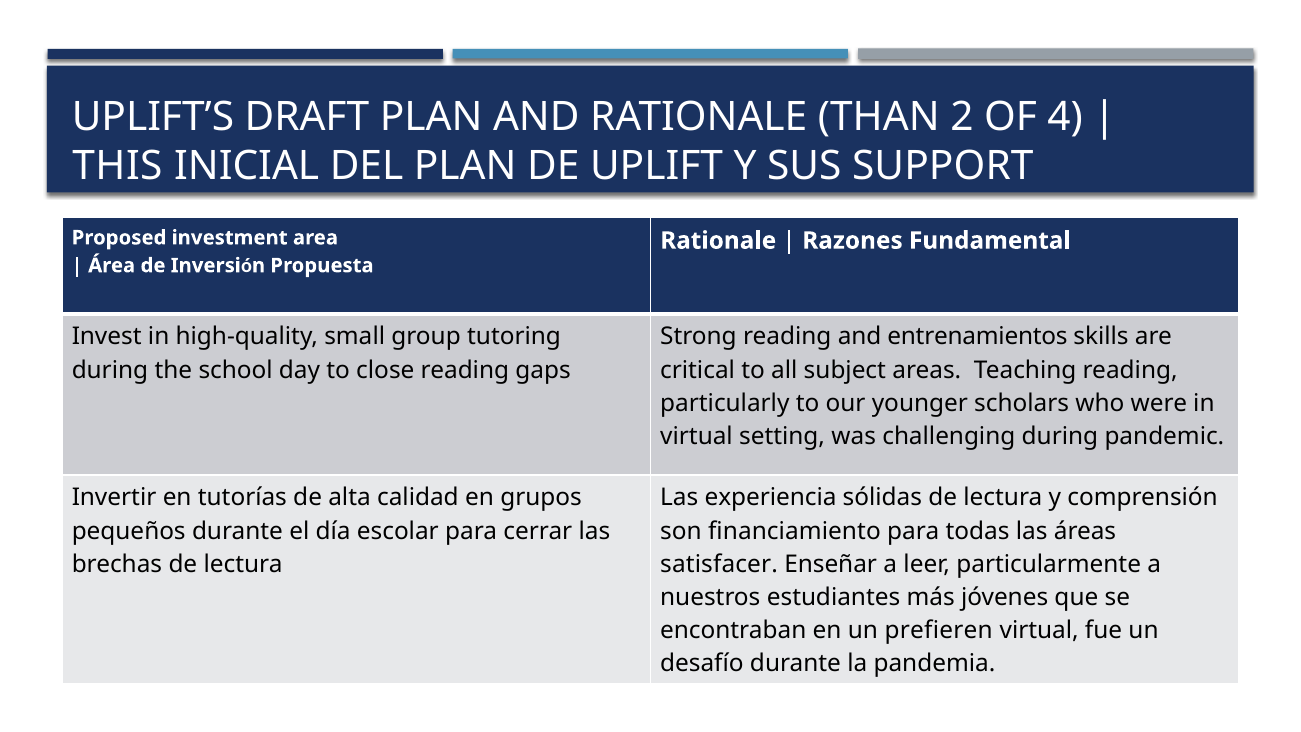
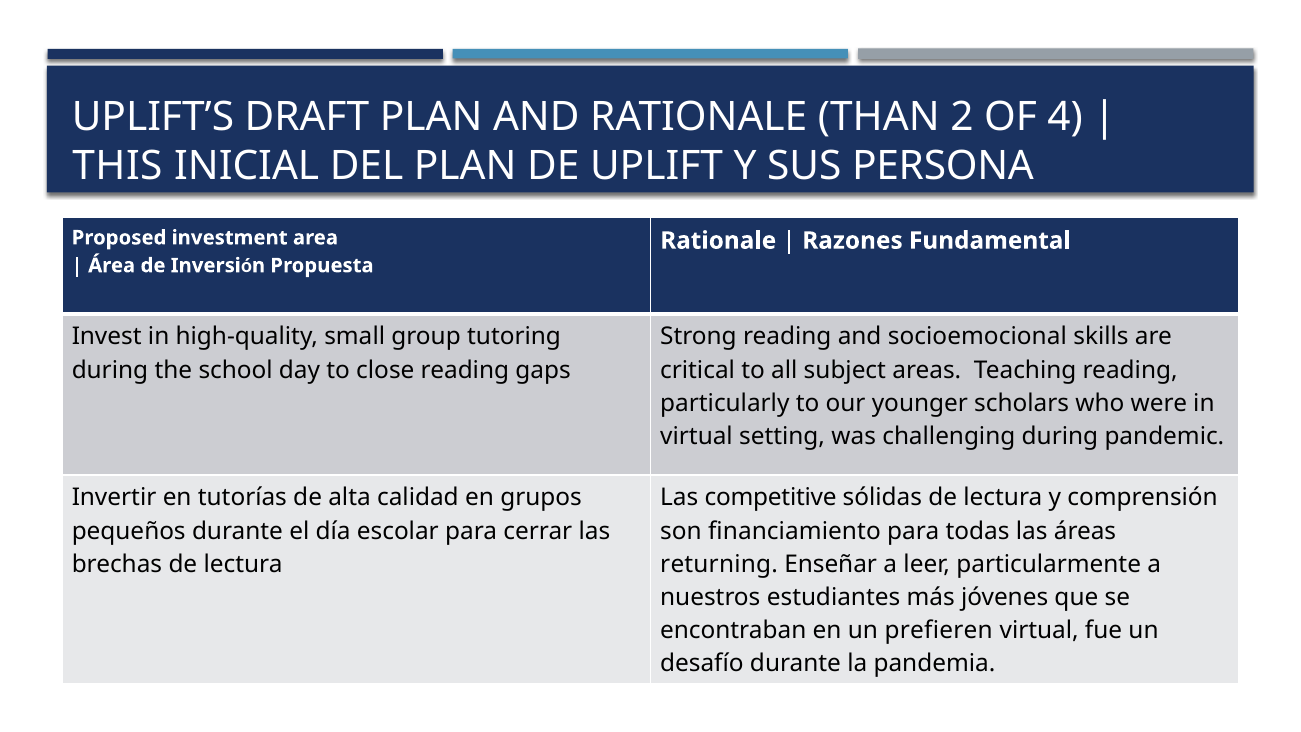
SUPPORT: SUPPORT -> PERSONA
entrenamientos: entrenamientos -> socioemocional
experiencia: experiencia -> competitive
satisfacer: satisfacer -> returning
